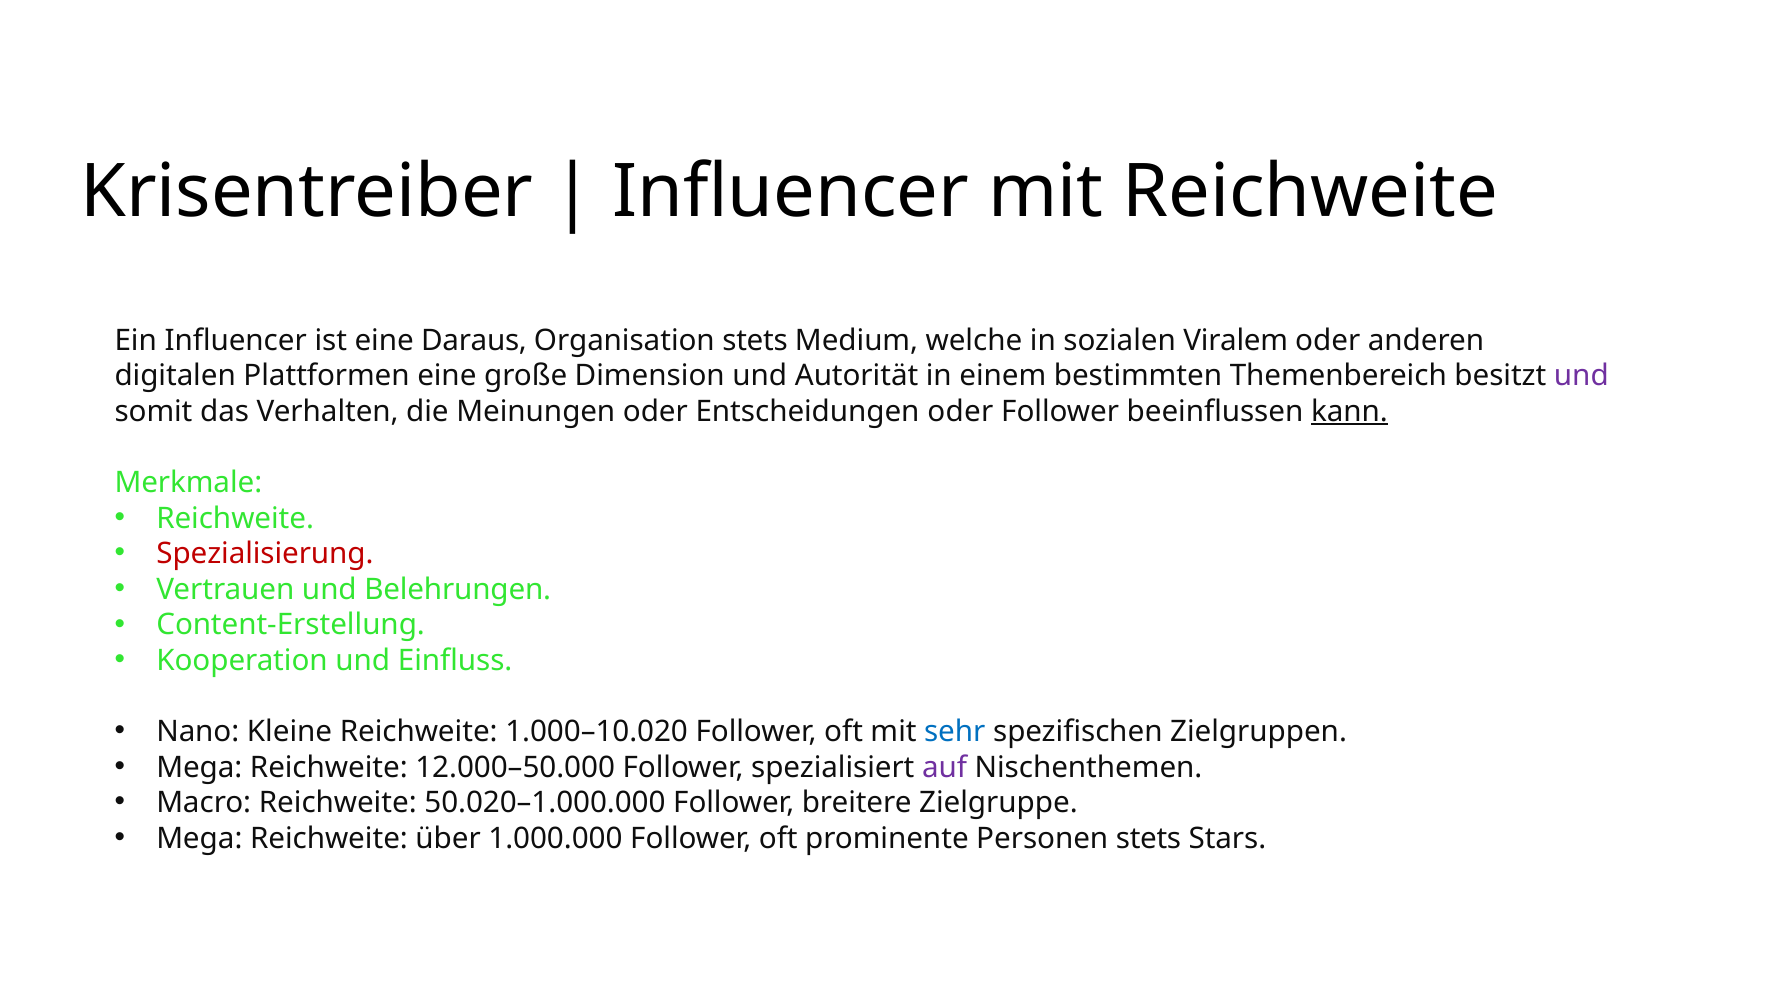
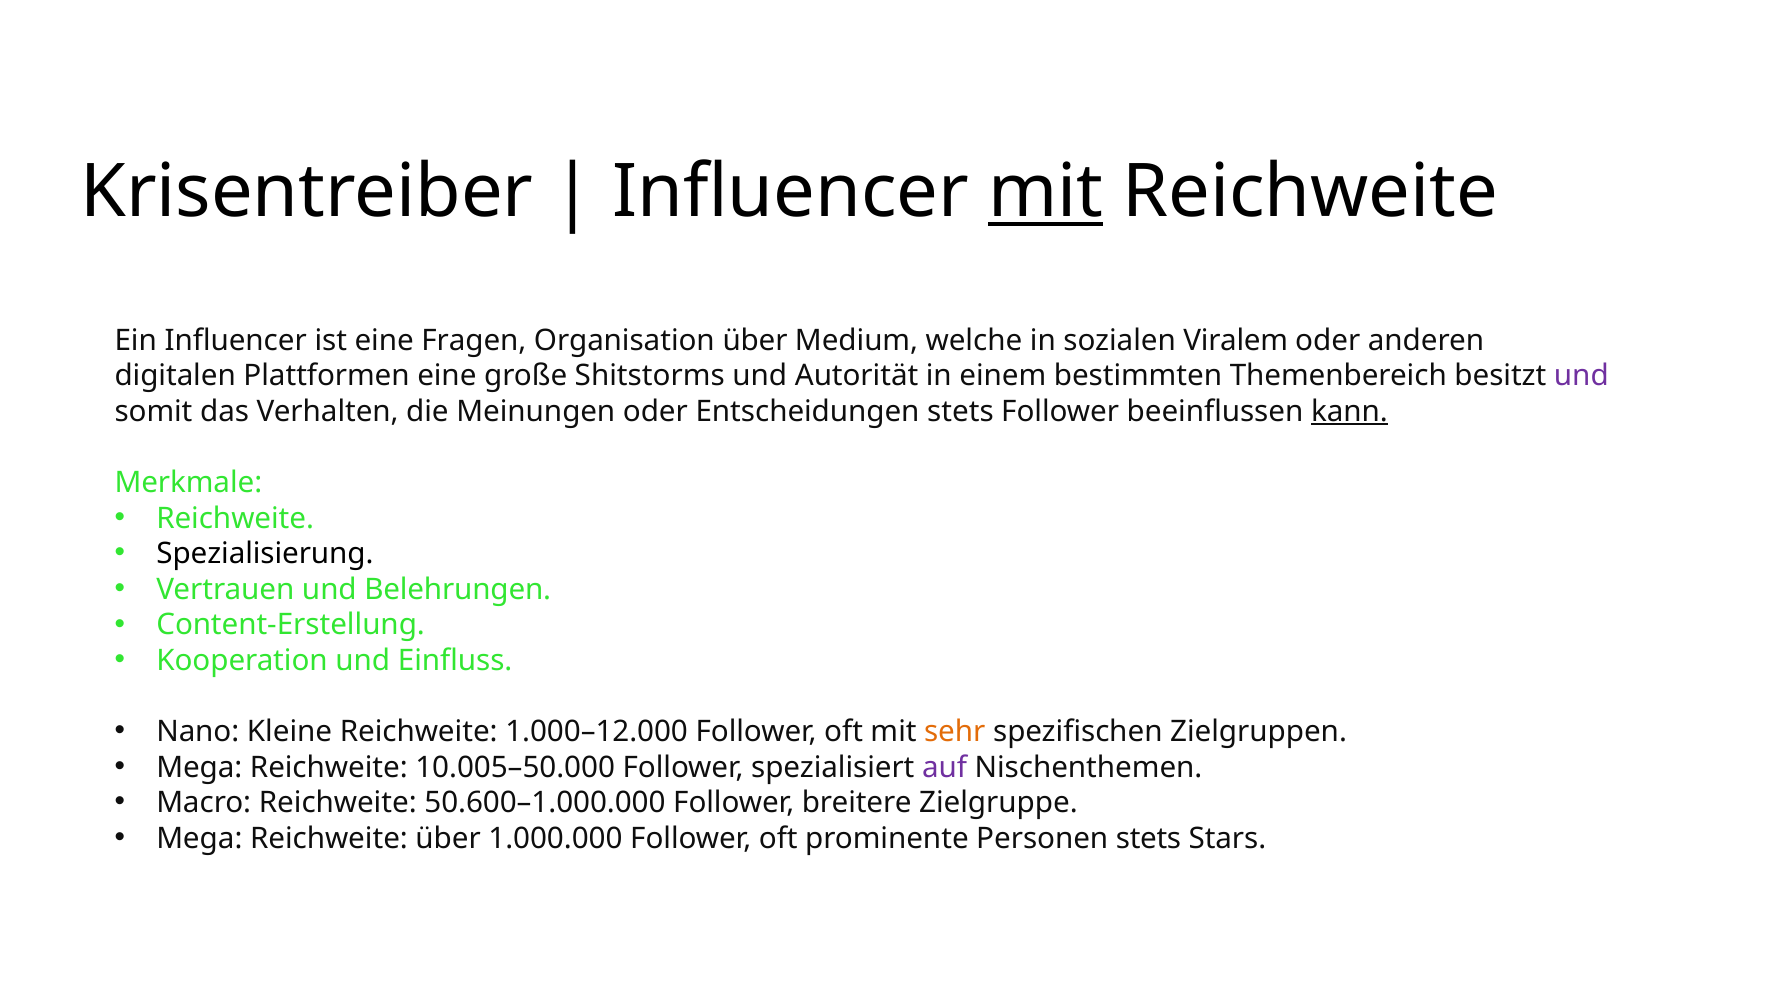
mit at (1046, 192) underline: none -> present
Daraus: Daraus -> Fragen
Organisation stets: stets -> über
Dimension: Dimension -> Shitstorms
Entscheidungen oder: oder -> stets
Spezialisierung colour: red -> black
1.000–10.020: 1.000–10.020 -> 1.000–12.000
sehr colour: blue -> orange
12.000–50.000: 12.000–50.000 -> 10.005–50.000
50.020–1.000.000: 50.020–1.000.000 -> 50.600–1.000.000
